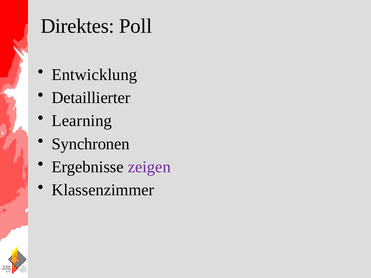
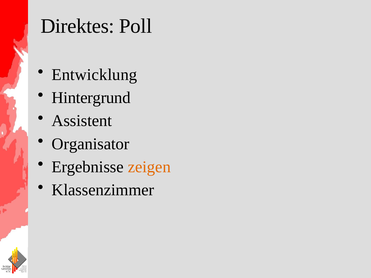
Detaillierter: Detaillierter -> Hintergrund
Learning: Learning -> Assistent
Synchronen: Synchronen -> Organisator
zeigen colour: purple -> orange
